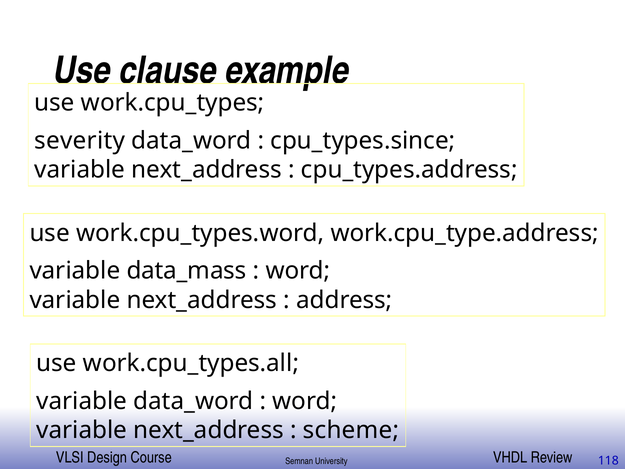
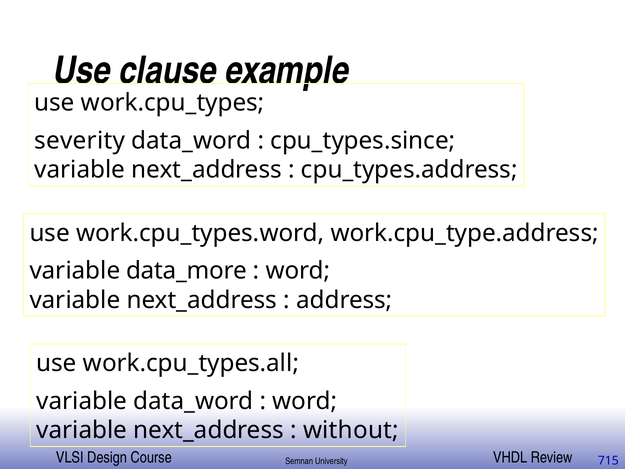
data_mass: data_mass -> data_more
scheme: scheme -> without
118: 118 -> 715
